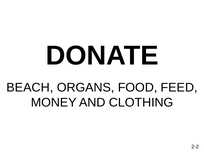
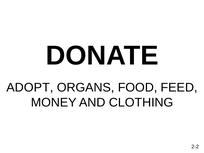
BEACH: BEACH -> ADOPT
